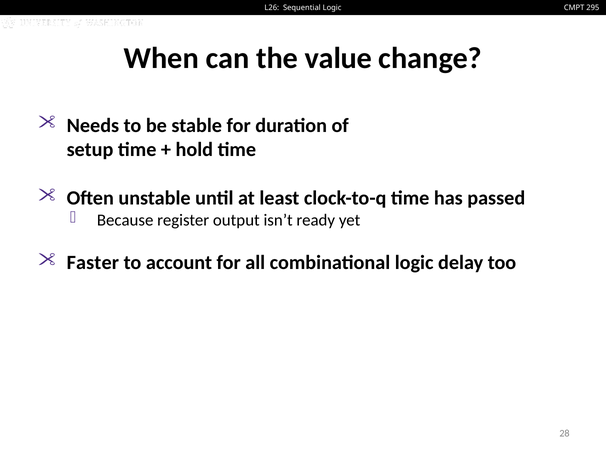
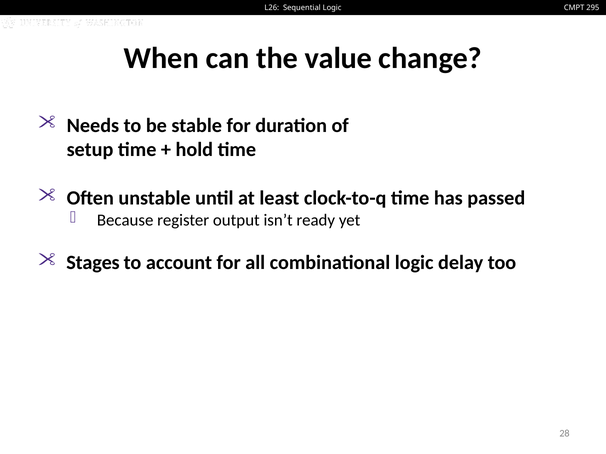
Faster: Faster -> Stages
